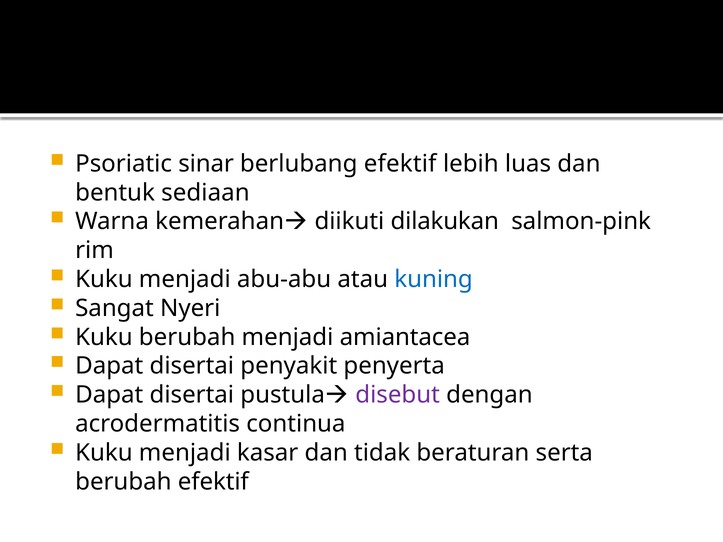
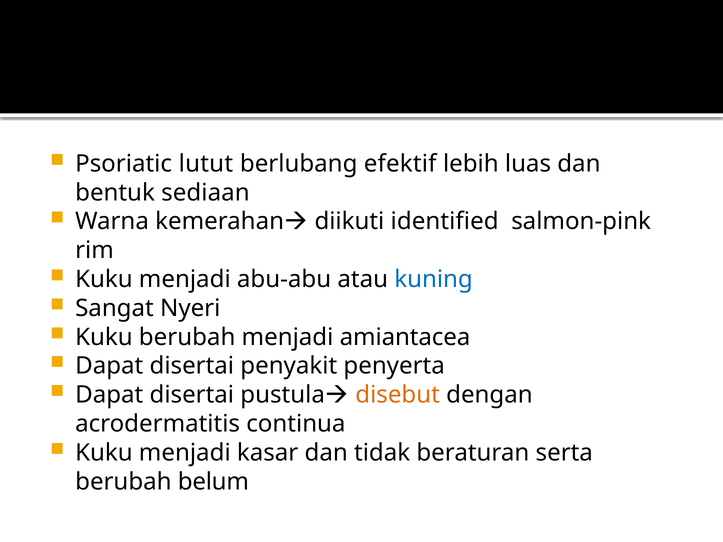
sinar: sinar -> lutut
dilakukan: dilakukan -> identified
disebut colour: purple -> orange
berubah efektif: efektif -> belum
